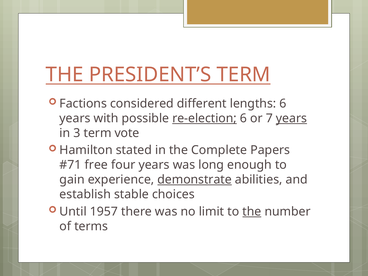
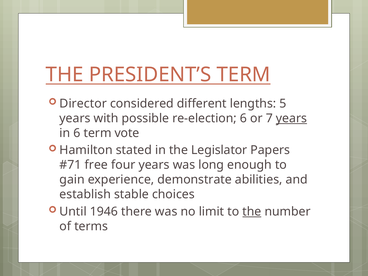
Factions: Factions -> Director
lengths 6: 6 -> 5
re-election underline: present -> none
in 3: 3 -> 6
Complete: Complete -> Legislator
demonstrate underline: present -> none
1957: 1957 -> 1946
